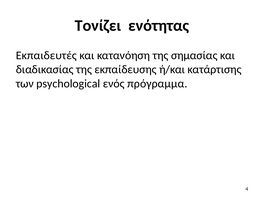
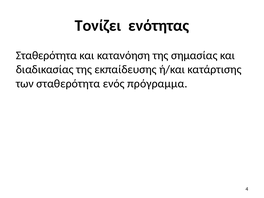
Εκπαιδευτές at (46, 55): Εκπαιδευτές -> Σταθερότητα
των psychological: psychological -> σταθερότητα
